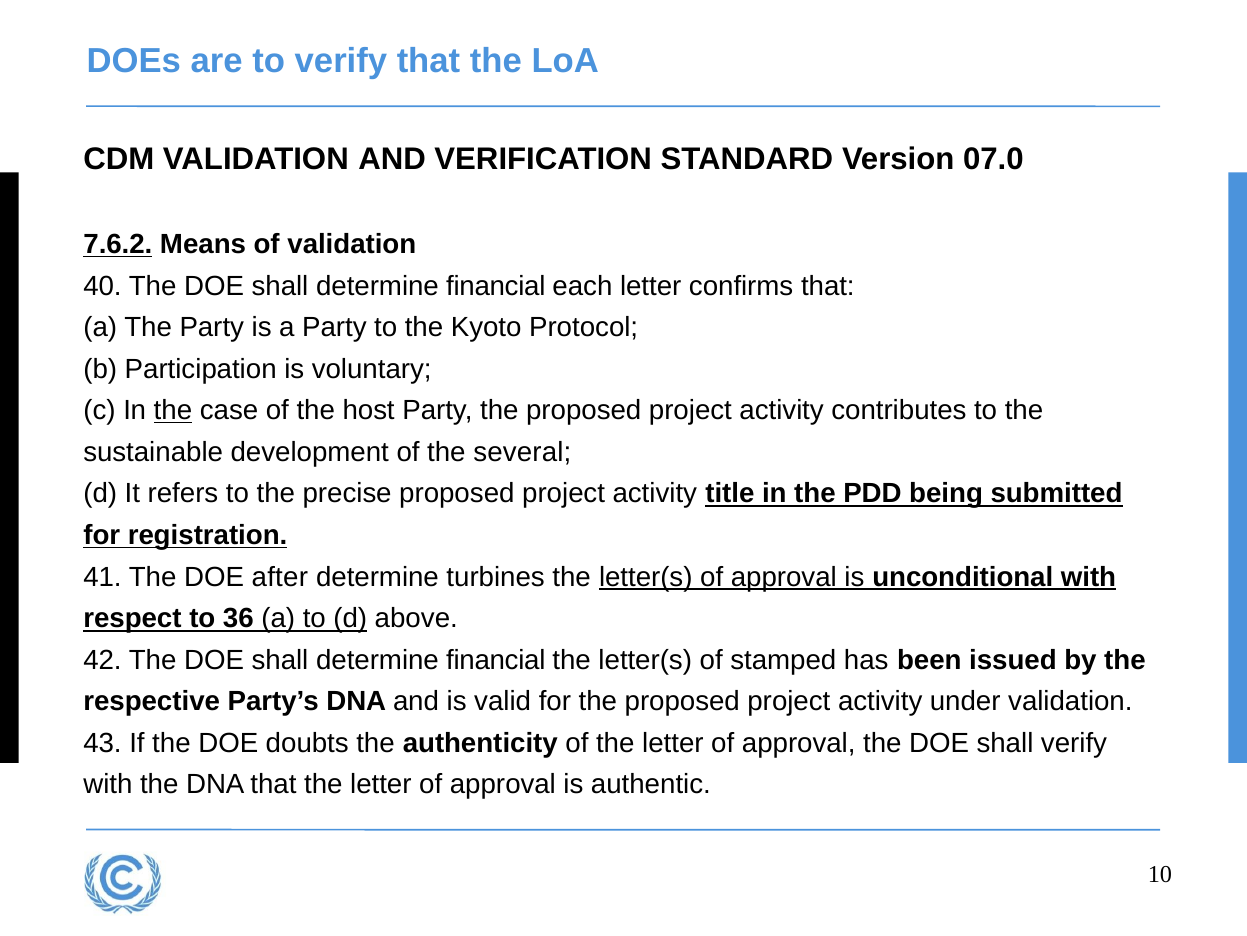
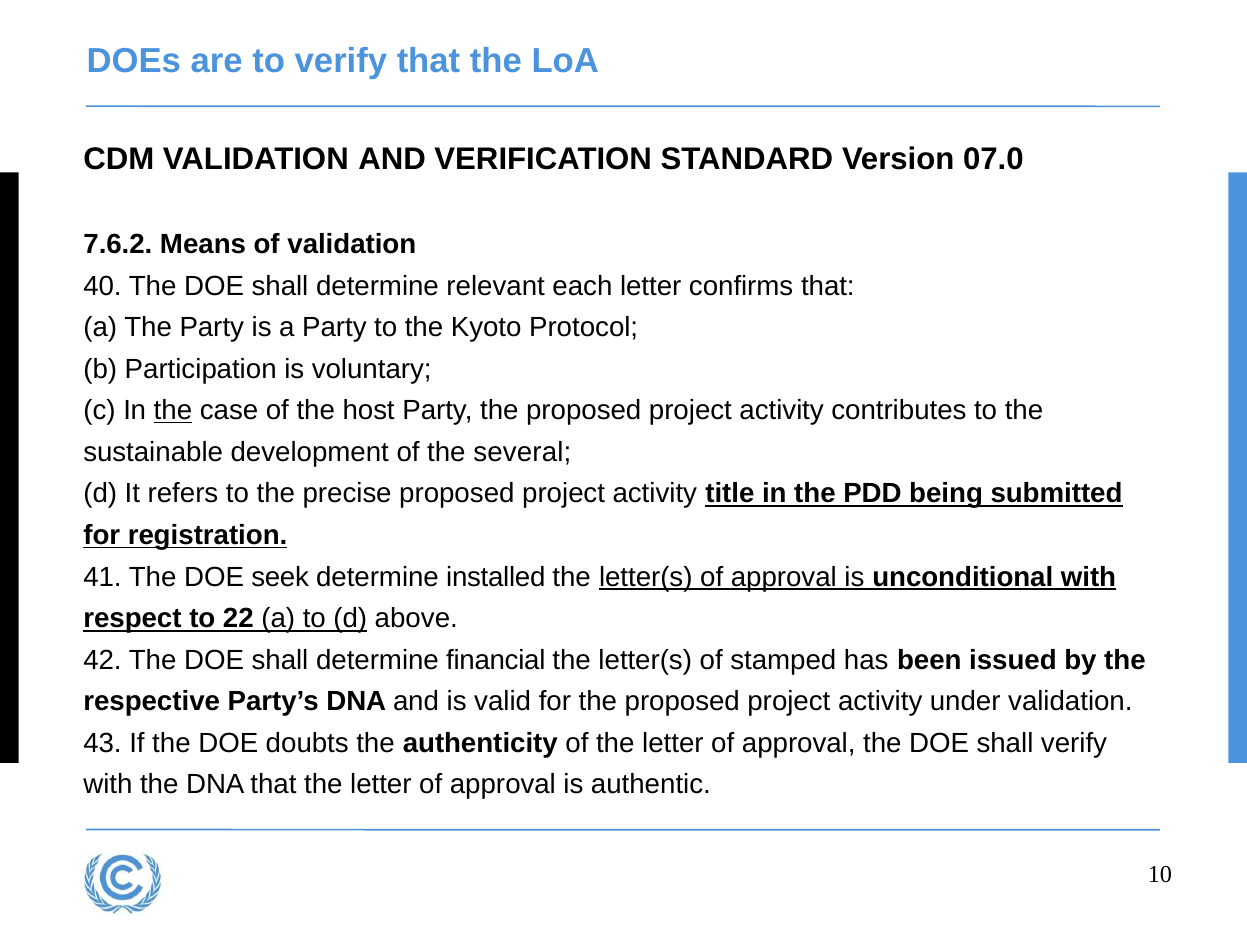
7.6.2 underline: present -> none
financial at (496, 286): financial -> relevant
after: after -> seek
turbines: turbines -> installed
36: 36 -> 22
